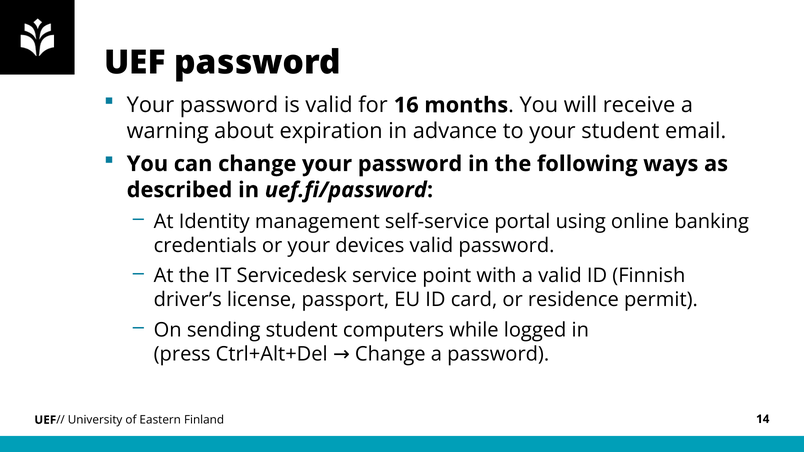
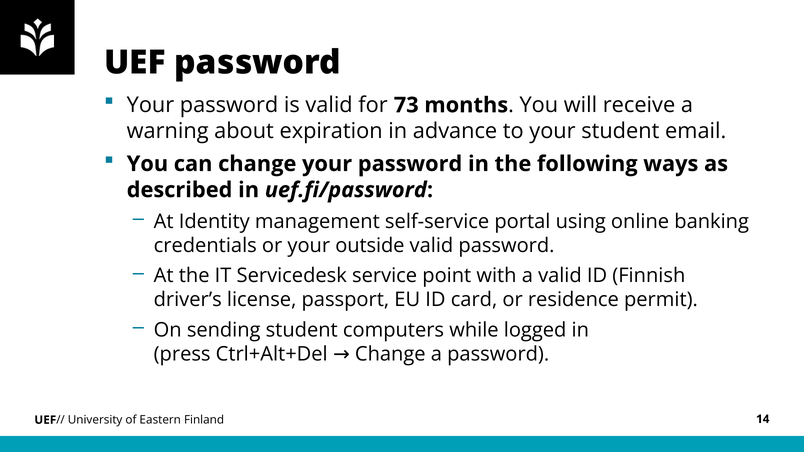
16: 16 -> 73
devices: devices -> outside
